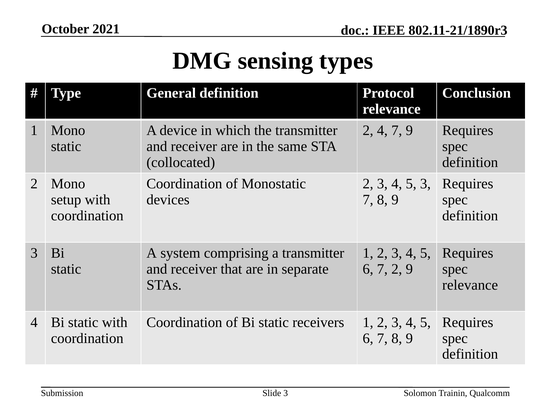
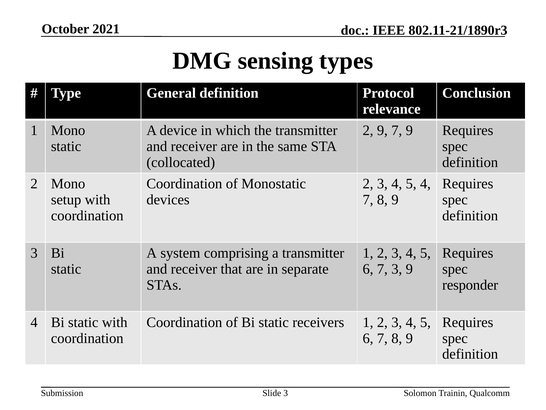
2 4: 4 -> 9
5 3: 3 -> 4
7 2: 2 -> 3
relevance at (470, 285): relevance -> responder
